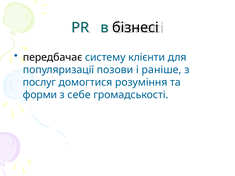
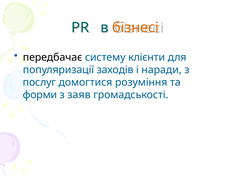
бізнесі colour: black -> orange
позови: позови -> заходів
раніше: раніше -> наради
себе: себе -> заяв
